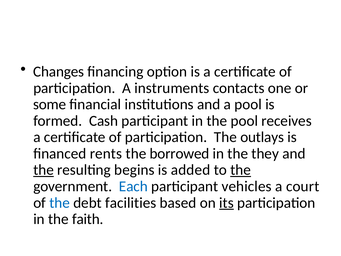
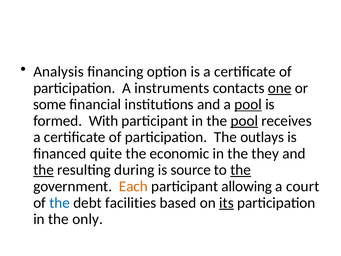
Changes: Changes -> Analysis
one underline: none -> present
pool at (248, 104) underline: none -> present
Cash: Cash -> With
pool at (244, 121) underline: none -> present
rents: rents -> quite
borrowed: borrowed -> economic
begins: begins -> during
added: added -> source
Each colour: blue -> orange
vehicles: vehicles -> allowing
faith: faith -> only
